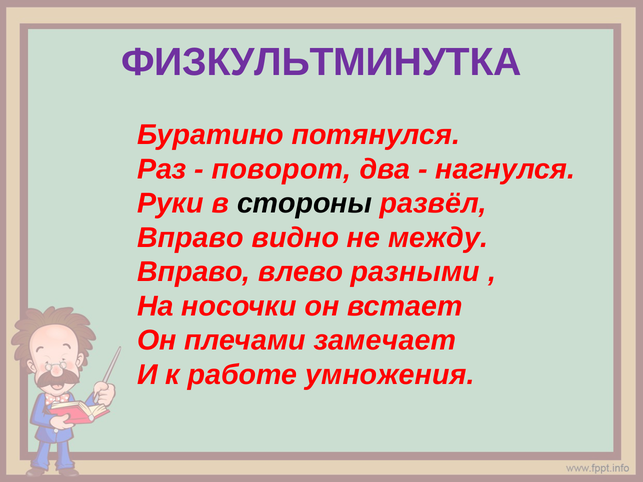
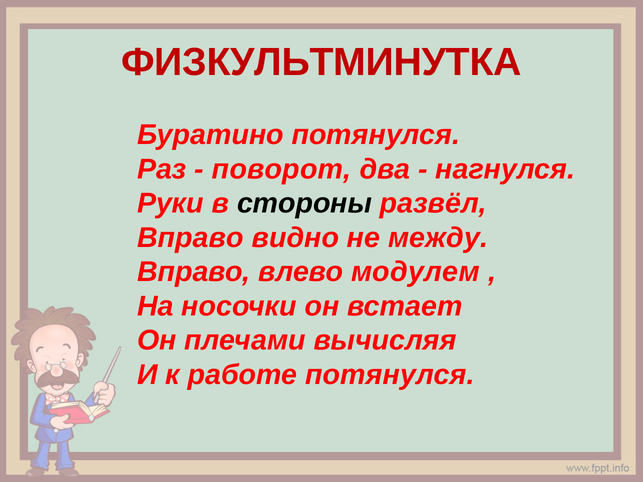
ФИЗКУЛЬТМИНУТКА colour: purple -> red
разными: разными -> модулем
замечает: замечает -> вычисляя
работе умножения: умножения -> потянулся
